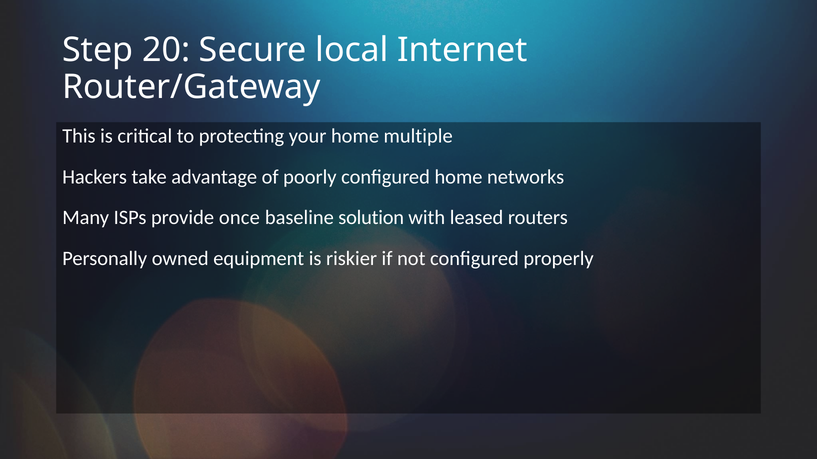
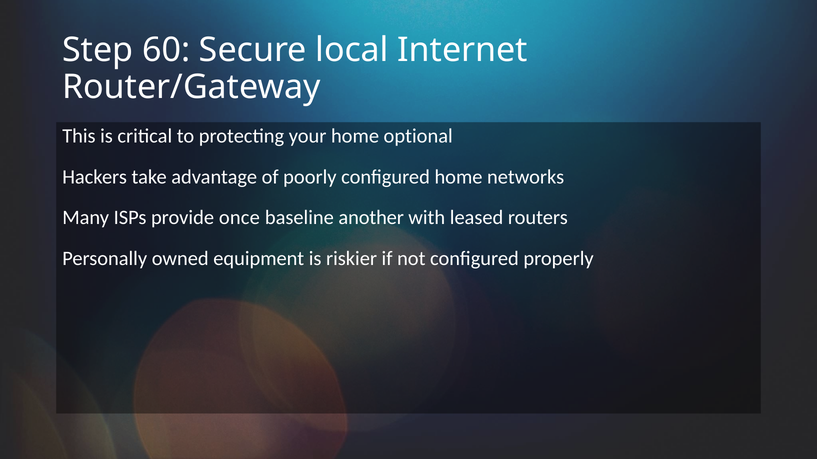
20: 20 -> 60
multiple: multiple -> optional
solution: solution -> another
